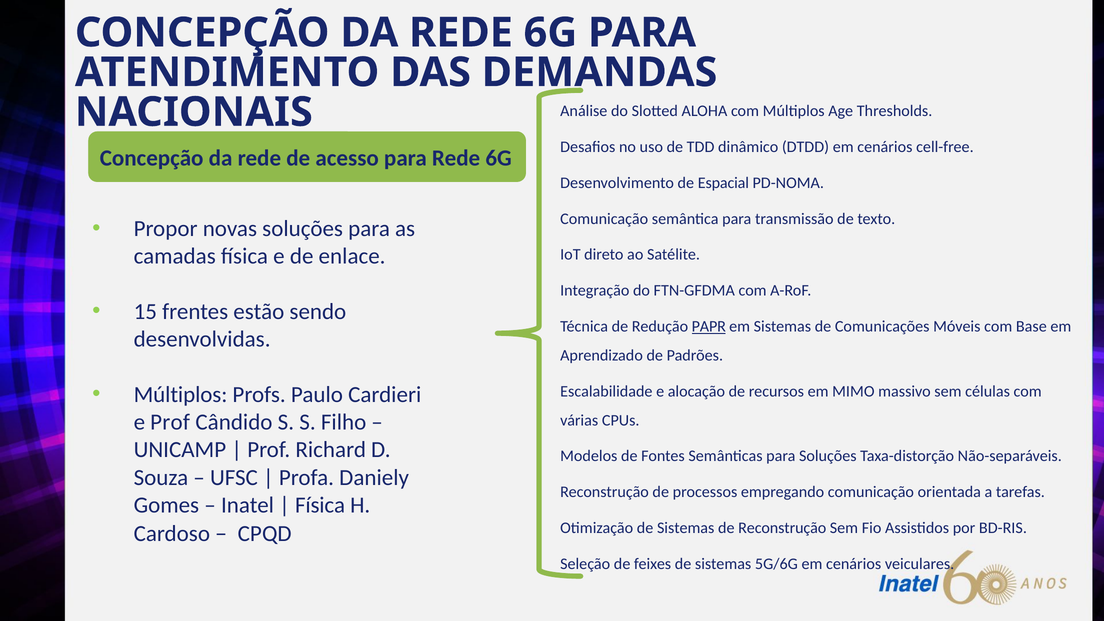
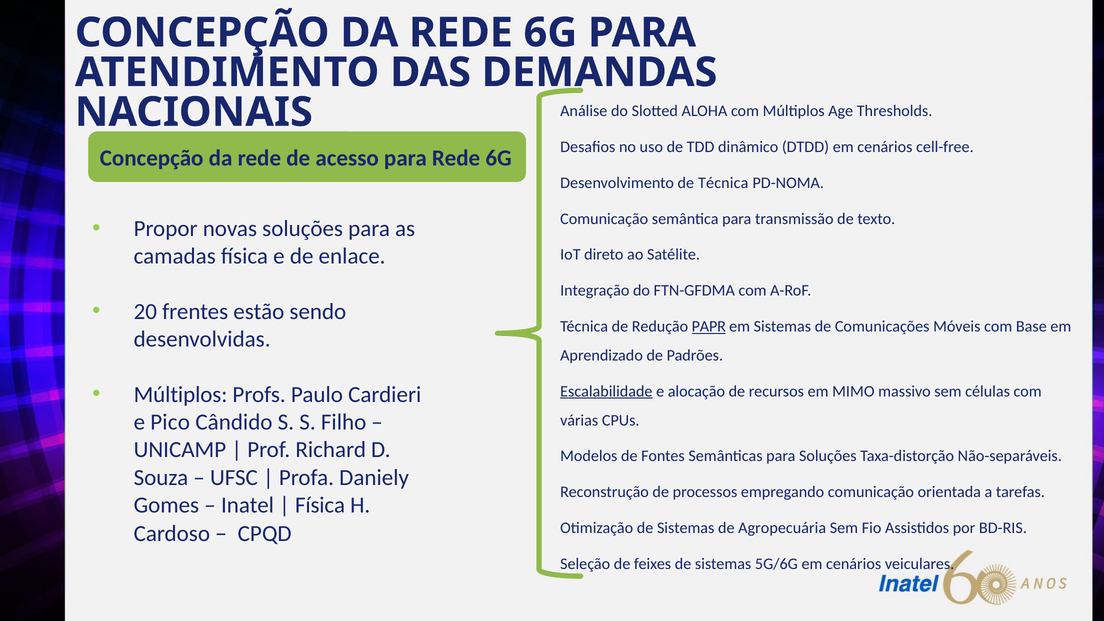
de Espacial: Espacial -> Técnica
15: 15 -> 20
Escalabilidade underline: none -> present
e Prof: Prof -> Pico
de Reconstrução: Reconstrução -> Agropecuária
